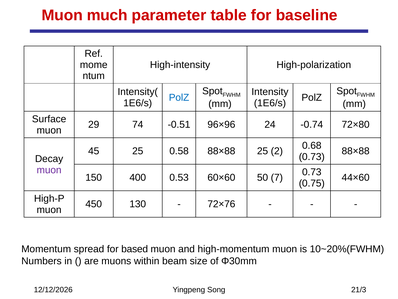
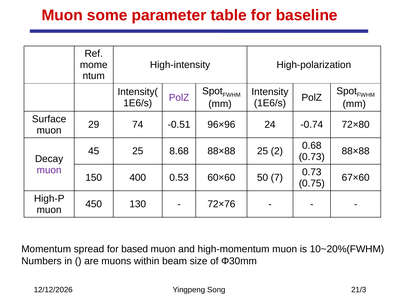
much: much -> some
PolZ at (179, 97) colour: blue -> purple
0.58: 0.58 -> 8.68
44×60: 44×60 -> 67×60
